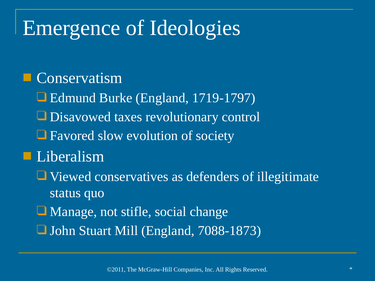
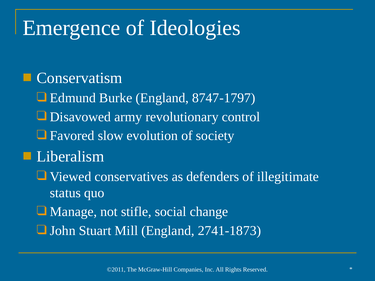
1719-1797: 1719-1797 -> 8747-1797
taxes: taxes -> army
7088-1873: 7088-1873 -> 2741-1873
